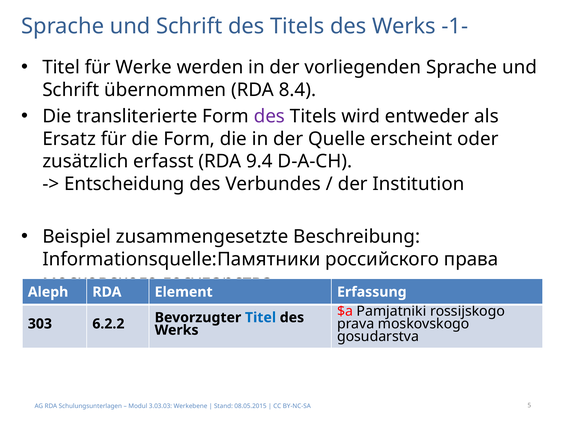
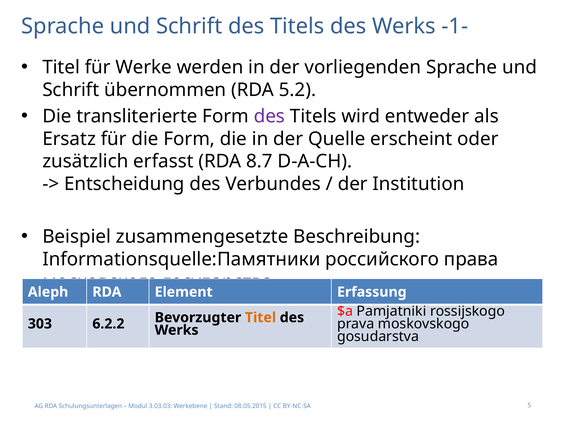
8.4: 8.4 -> 5.2
9.4: 9.4 -> 8.7
Titel at (260, 317) colour: blue -> orange
